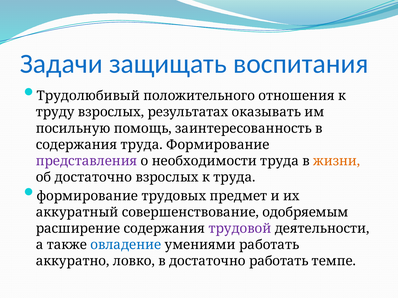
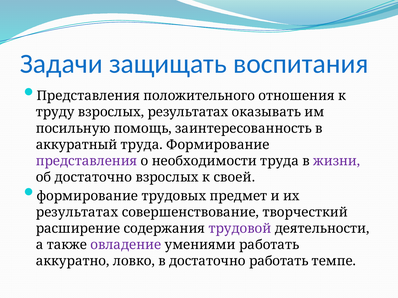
Трудолюбивый at (88, 96): Трудолюбивый -> Представления
содержания at (77, 145): содержания -> аккуратный
жизни colour: orange -> purple
к труда: труда -> своей
аккуратный at (77, 213): аккуратный -> результатах
одобряемым: одобряемым -> творчесткий
овладение colour: blue -> purple
